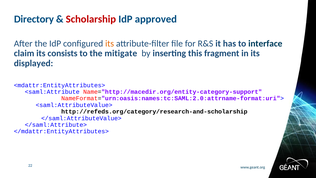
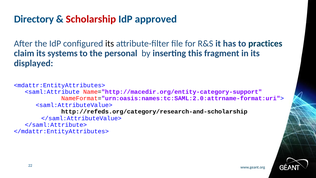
its at (110, 43) colour: orange -> black
interface: interface -> practices
consists: consists -> systems
mitigate: mitigate -> personal
